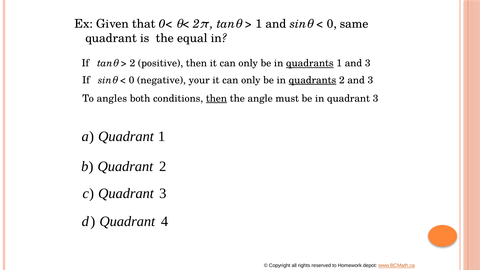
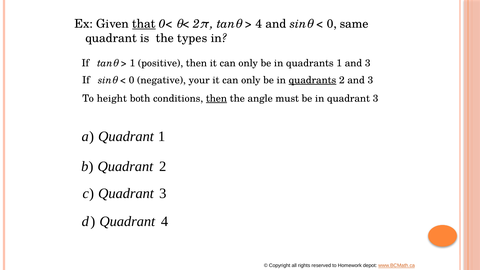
that underline: none -> present
1 at (259, 24): 1 -> 4
equal: equal -> types
2 at (132, 63): 2 -> 1
quadrants at (310, 63) underline: present -> none
angles: angles -> height
